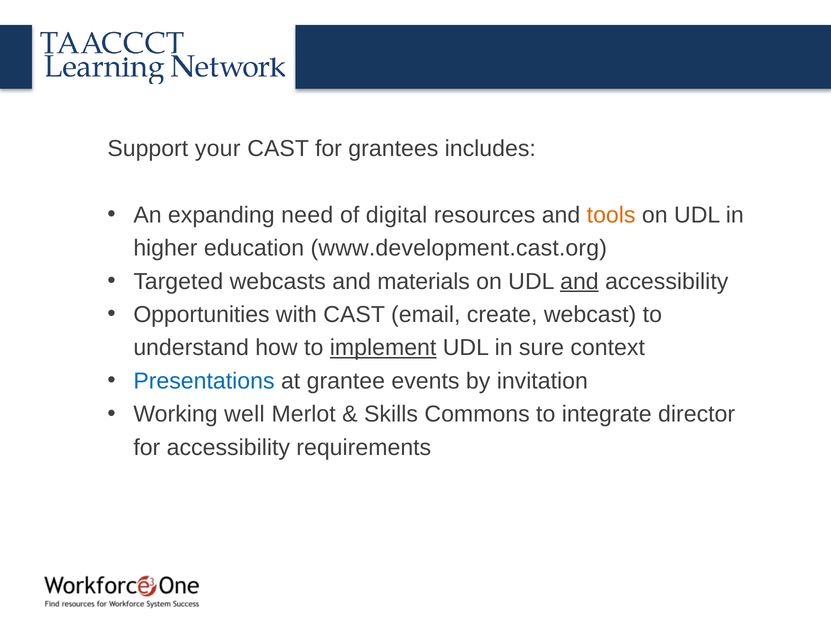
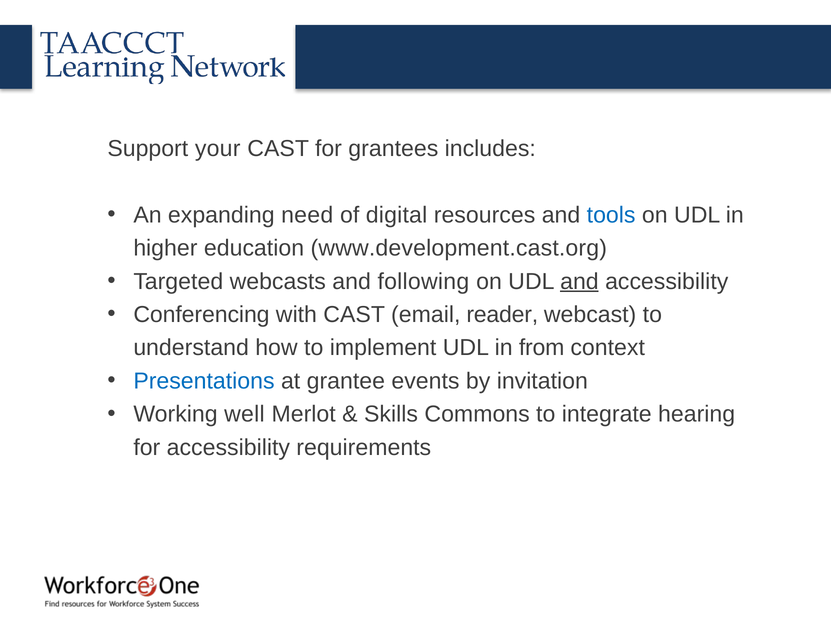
tools colour: orange -> blue
materials: materials -> following
Opportunities: Opportunities -> Conferencing
create: create -> reader
implement underline: present -> none
sure: sure -> from
director: director -> hearing
